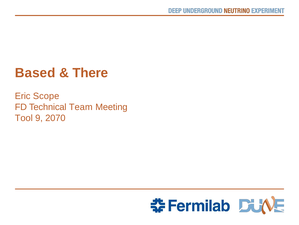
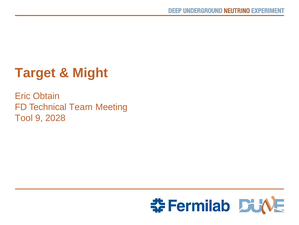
Based: Based -> Target
There: There -> Might
Scope: Scope -> Obtain
2070: 2070 -> 2028
